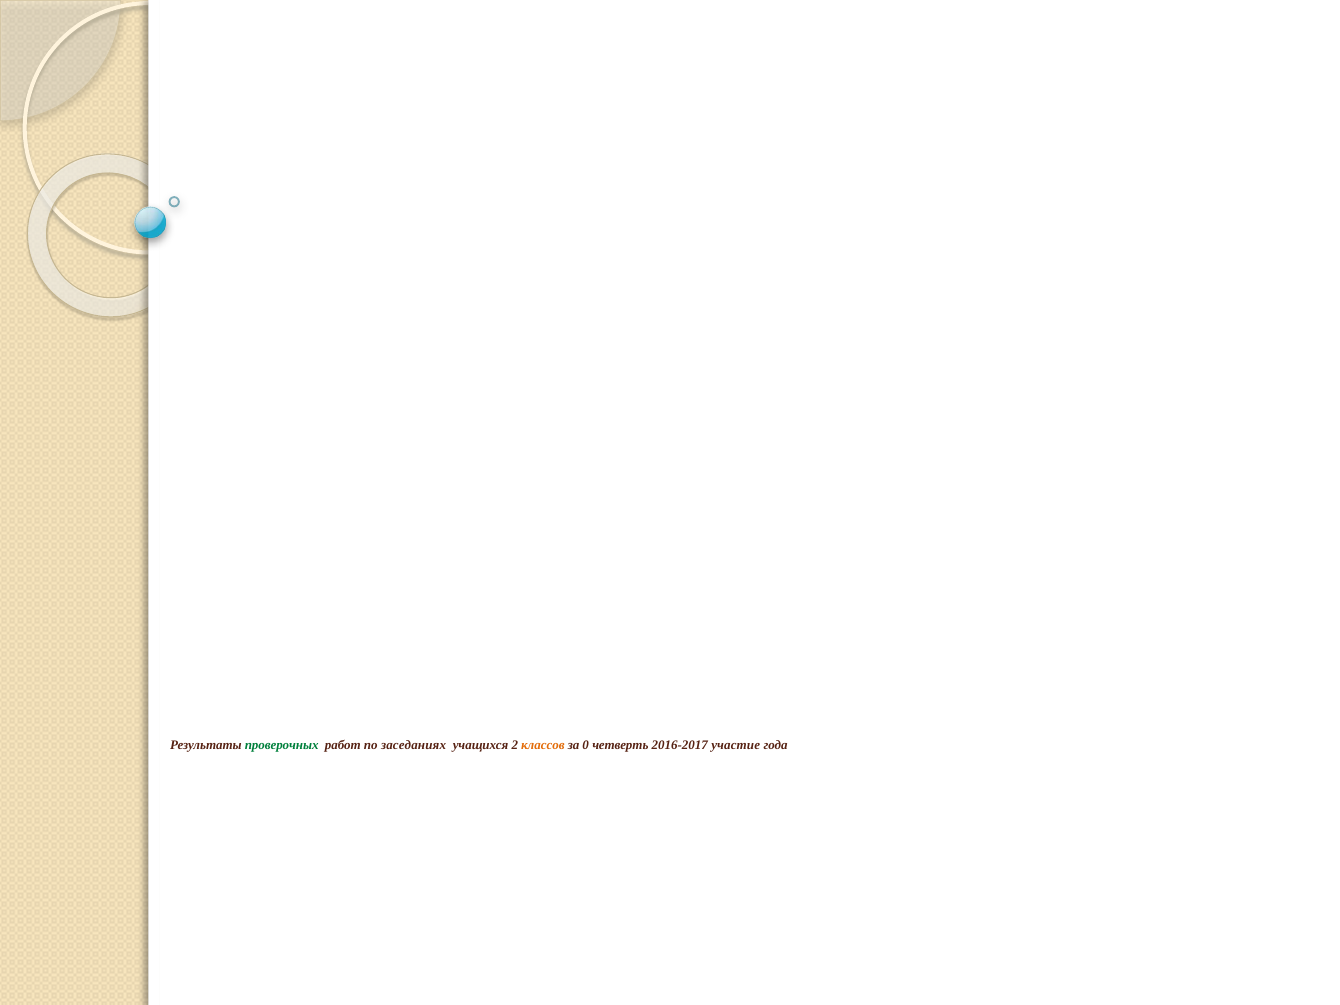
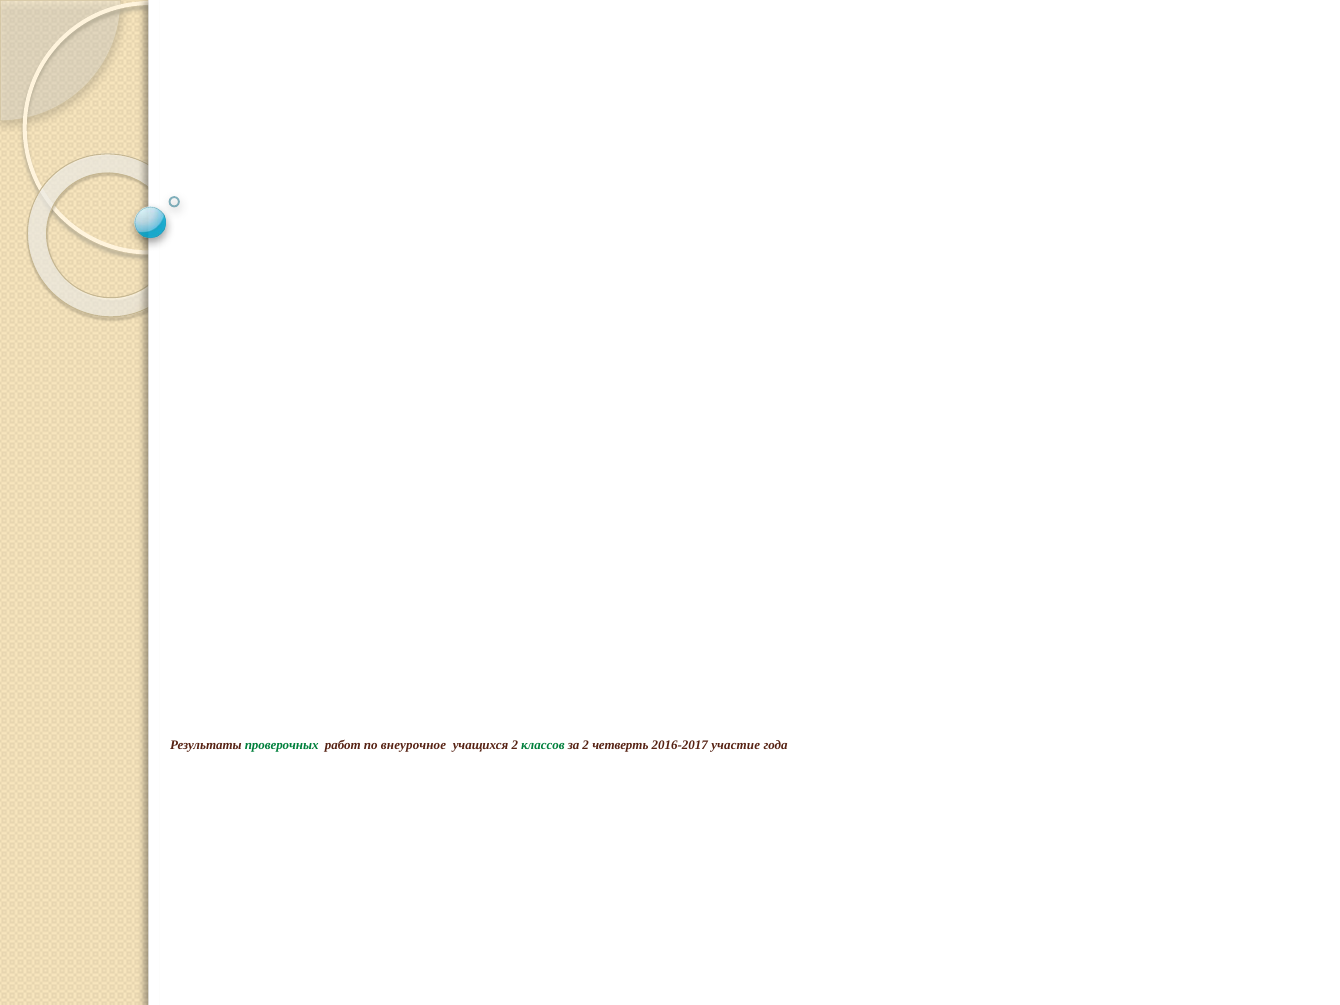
заседаниях: заседаниях -> внеурочное
классов colour: orange -> green
за 0: 0 -> 2
